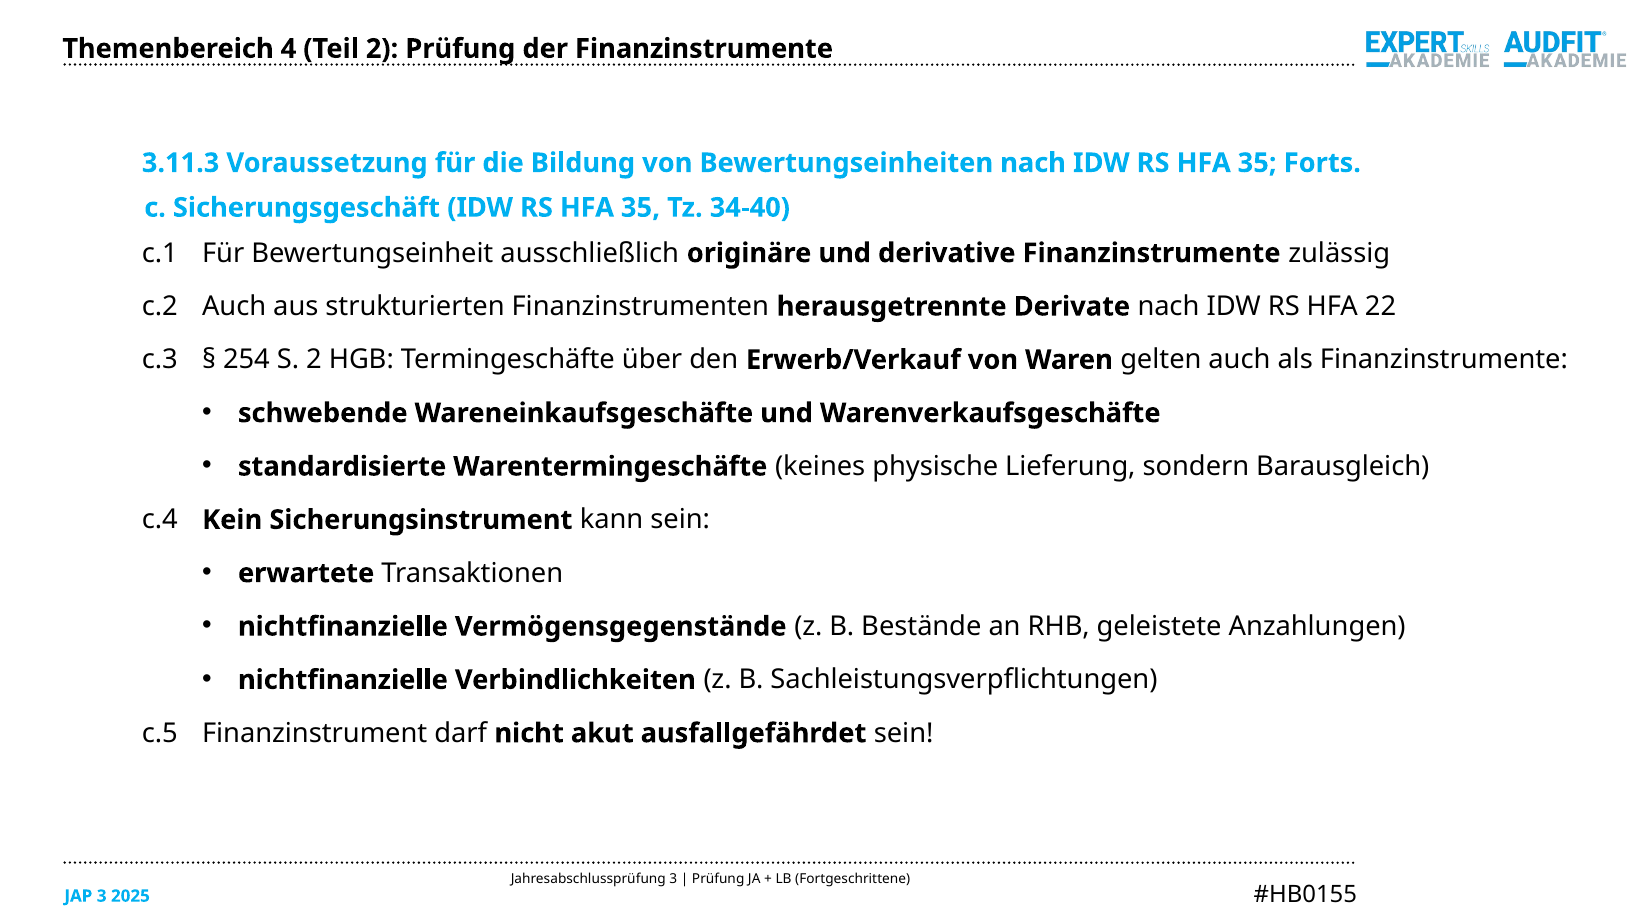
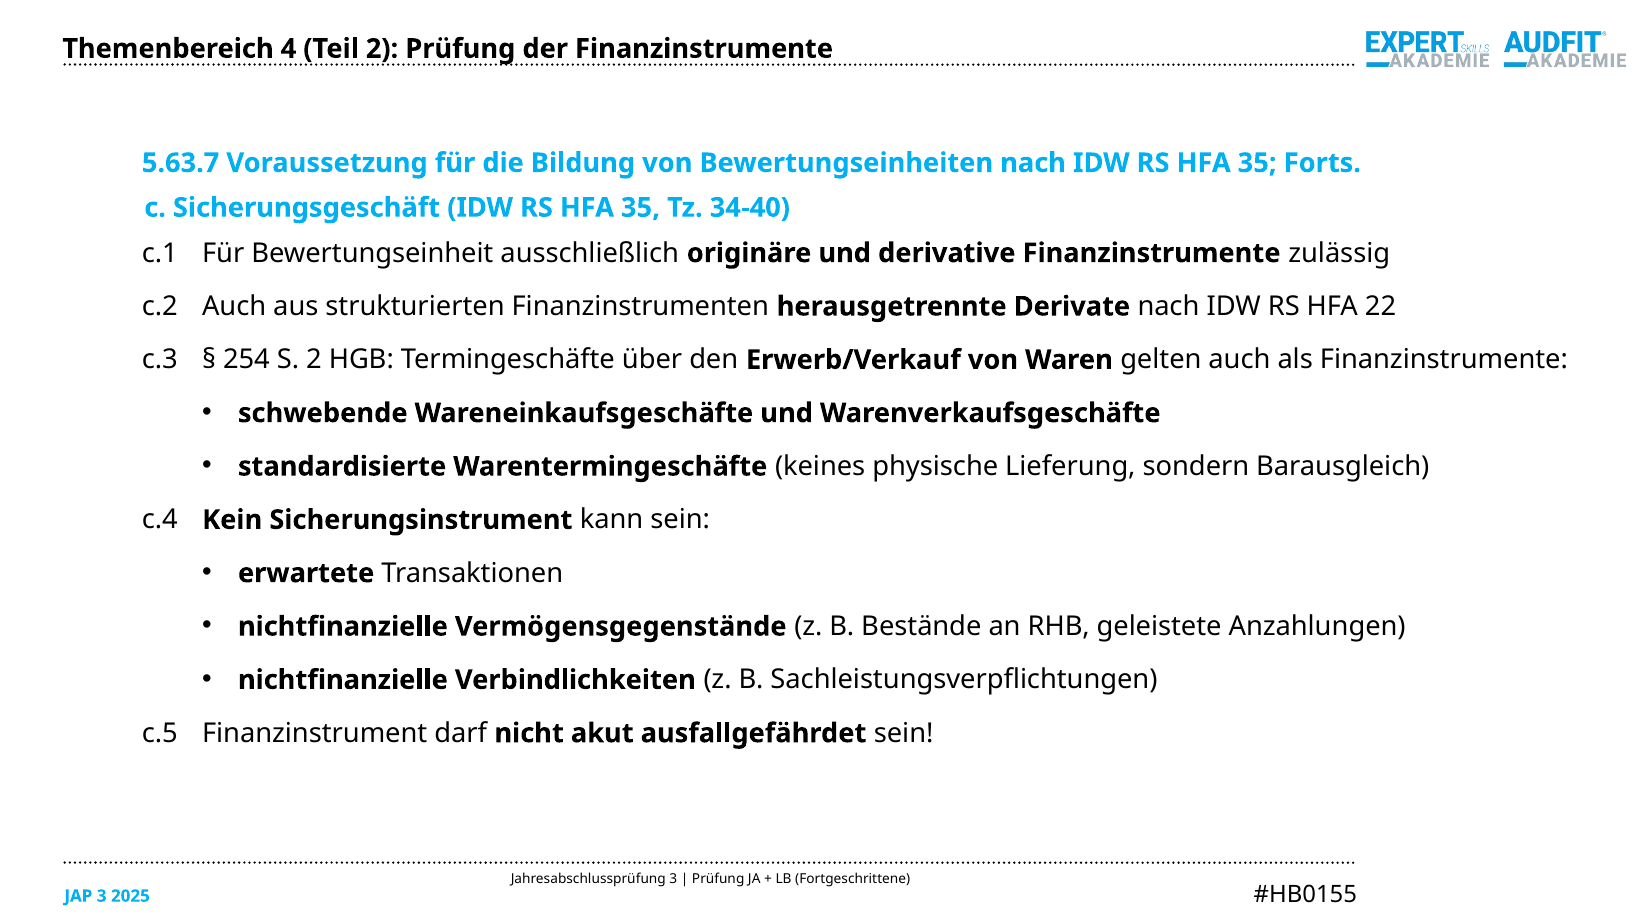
3.11.3: 3.11.3 -> 5.63.7
